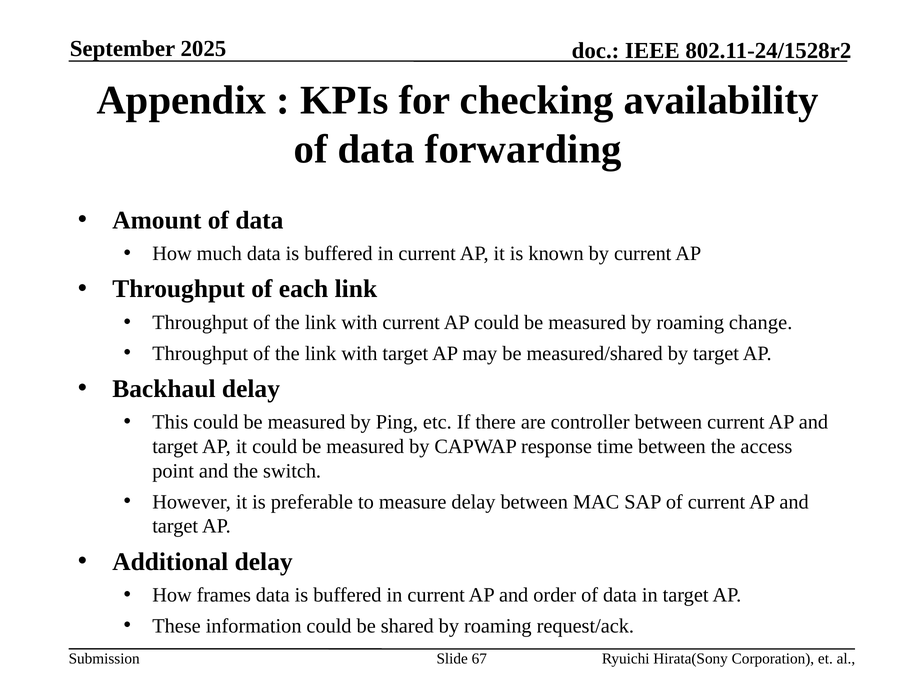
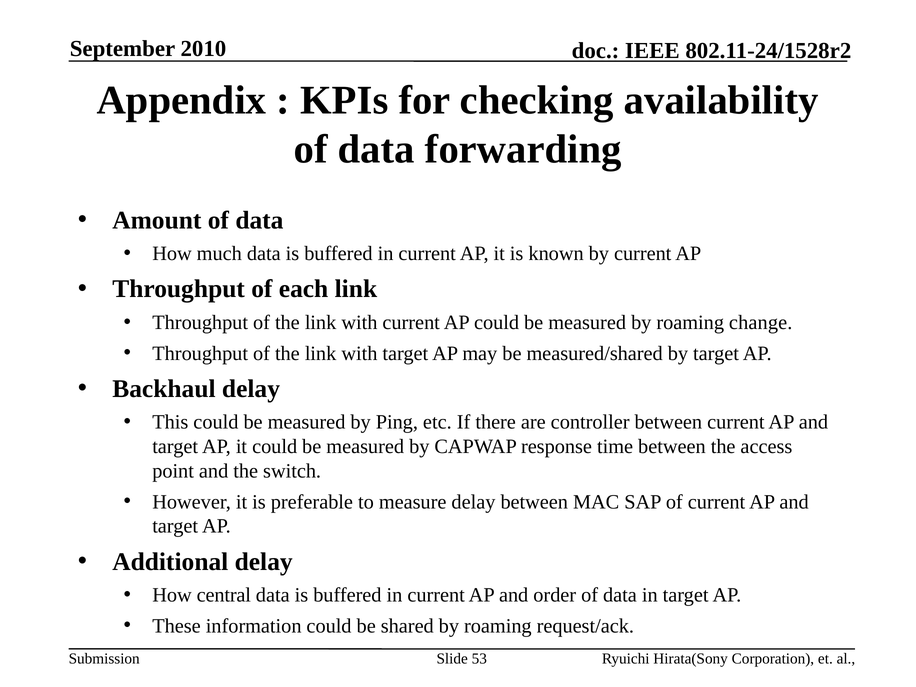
2025: 2025 -> 2010
frames: frames -> central
67: 67 -> 53
